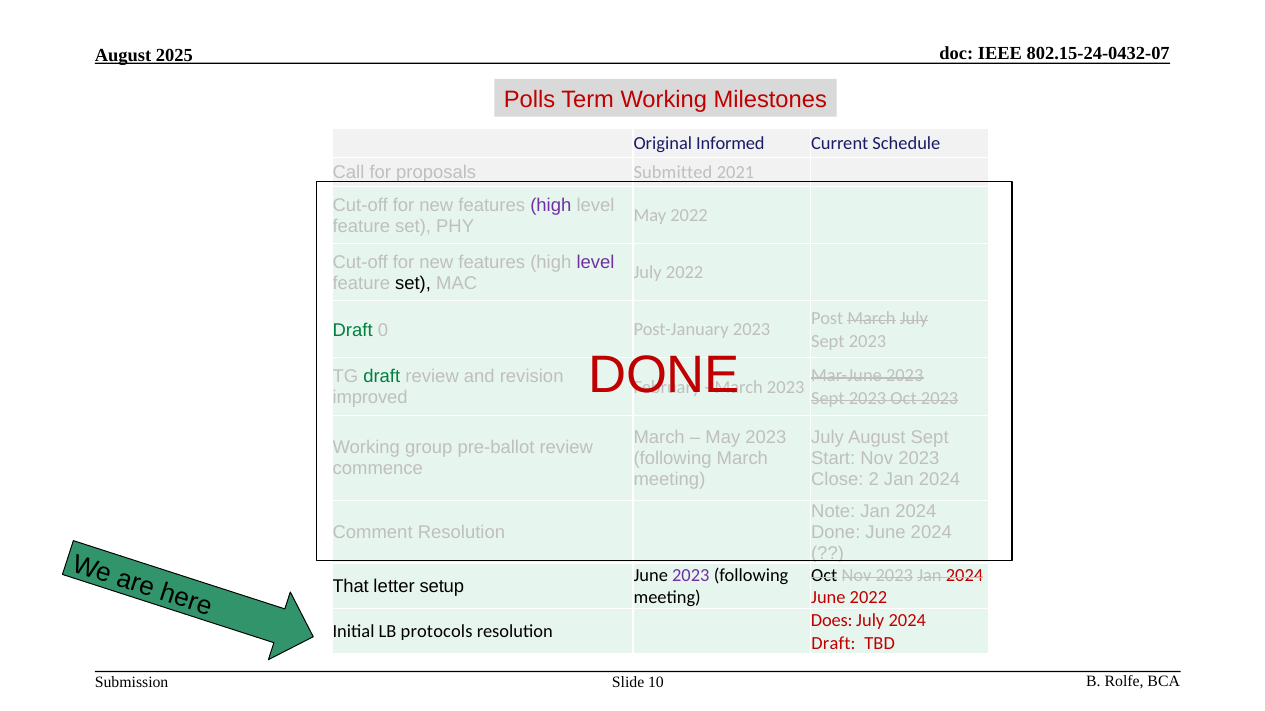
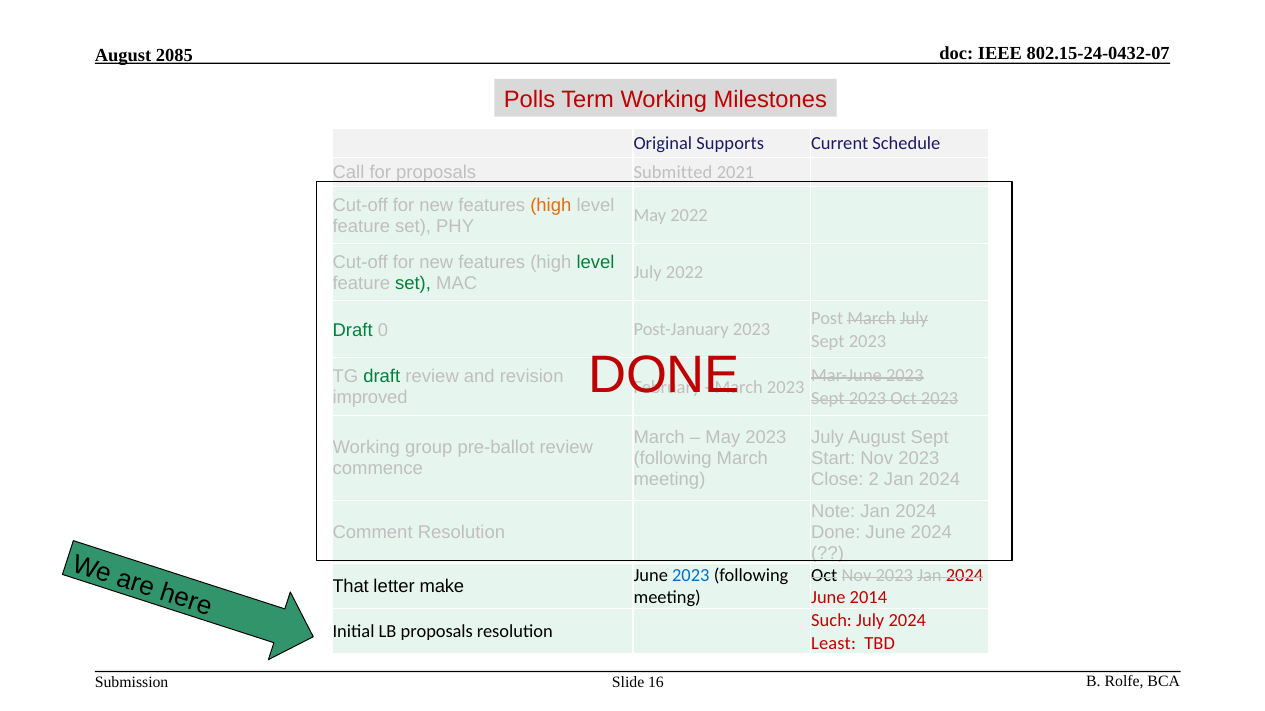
2025: 2025 -> 2085
Informed: Informed -> Supports
high at (551, 205) colour: purple -> orange
level at (596, 263) colour: purple -> green
set at (413, 283) colour: black -> green
2023 at (691, 576) colour: purple -> blue
setup: setup -> make
June 2022: 2022 -> 2014
Does: Does -> Such
LB protocols: protocols -> proposals
Draft at (834, 643): Draft -> Least
10: 10 -> 16
